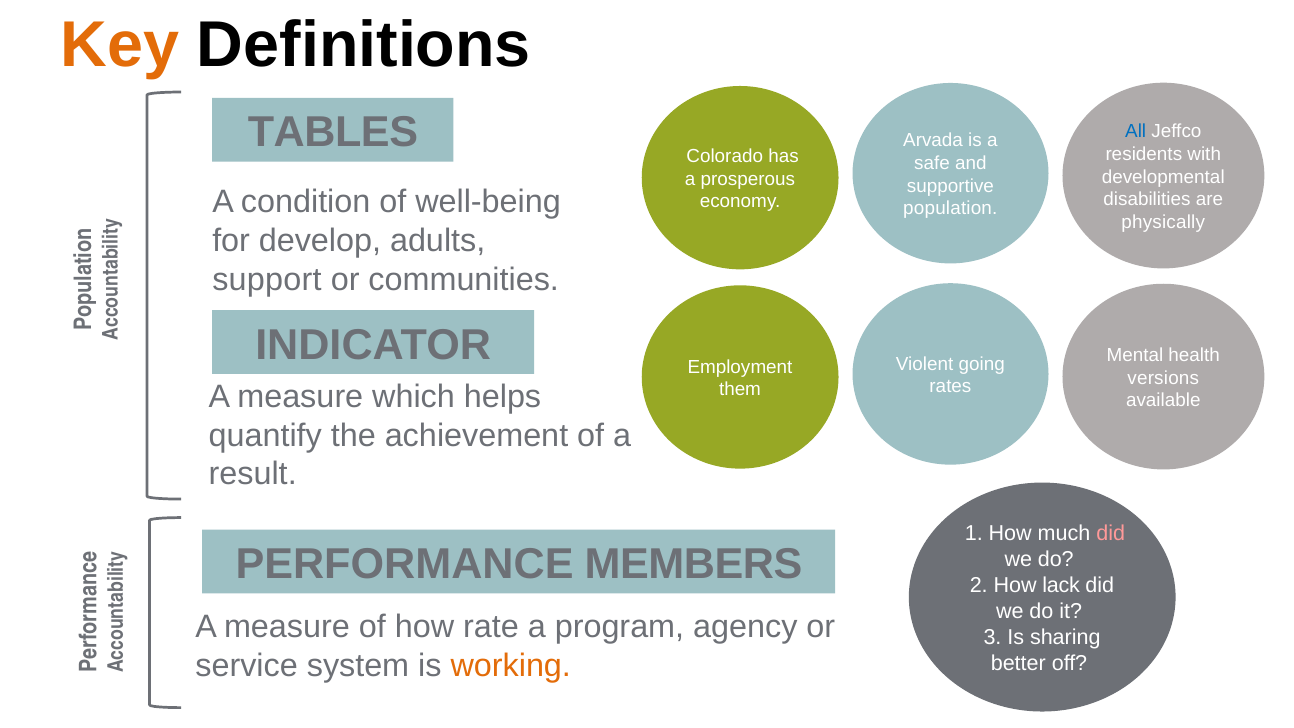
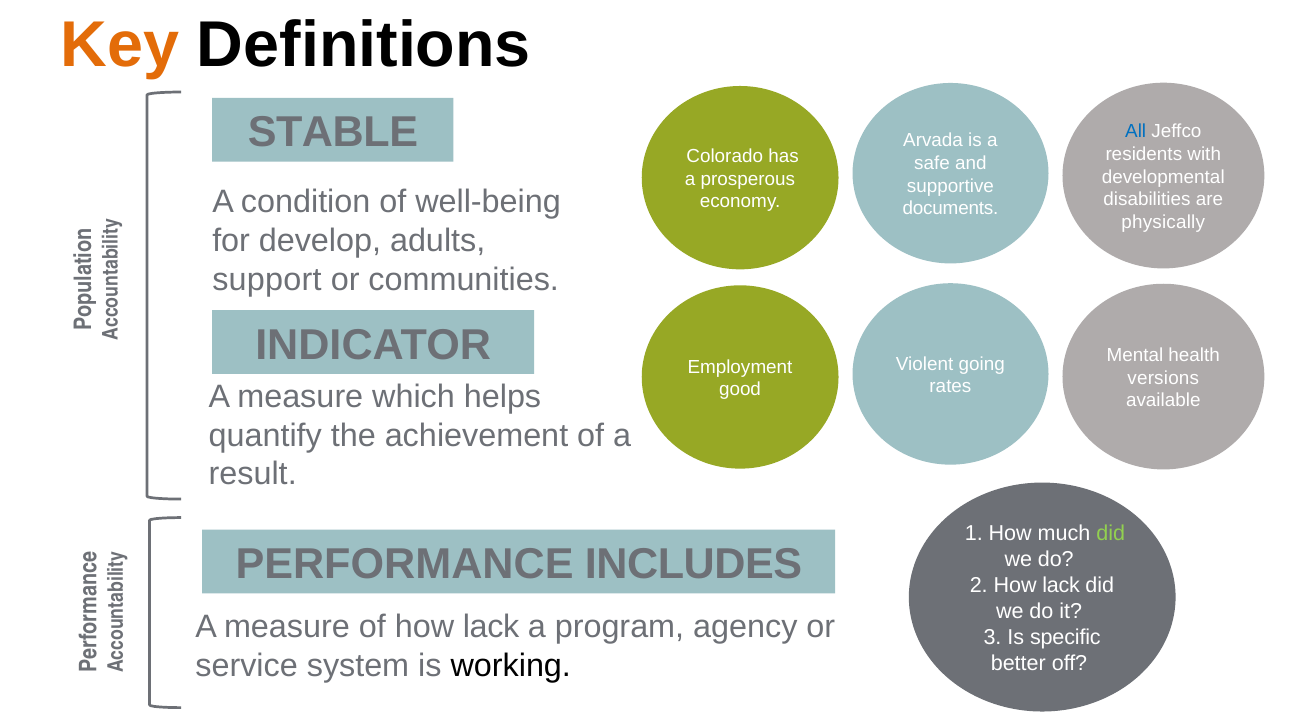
TABLES: TABLES -> STABLE
population: population -> documents
them: them -> good
did at (1111, 534) colour: pink -> light green
MEMBERS: MEMBERS -> INCLUDES
of how rate: rate -> lack
sharing: sharing -> specific
working colour: orange -> black
